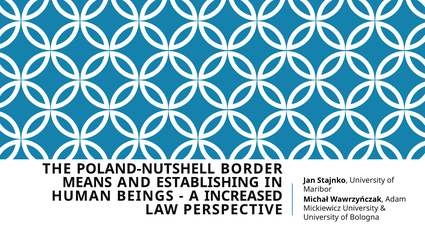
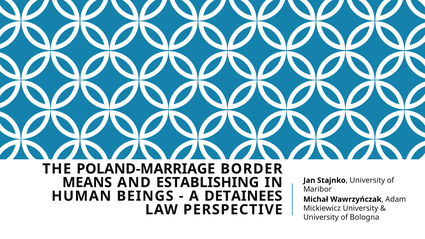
POLAND-NUTSHELL: POLAND-NUTSHELL -> POLAND-MARRIAGE
INCREASED: INCREASED -> DETAINEES
